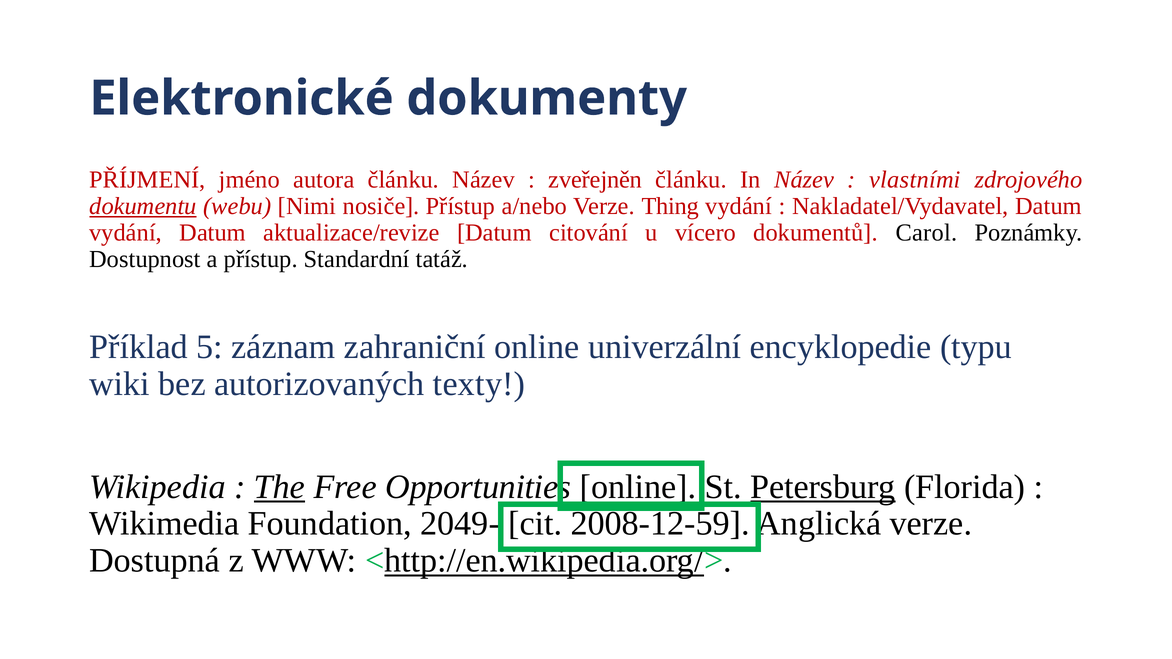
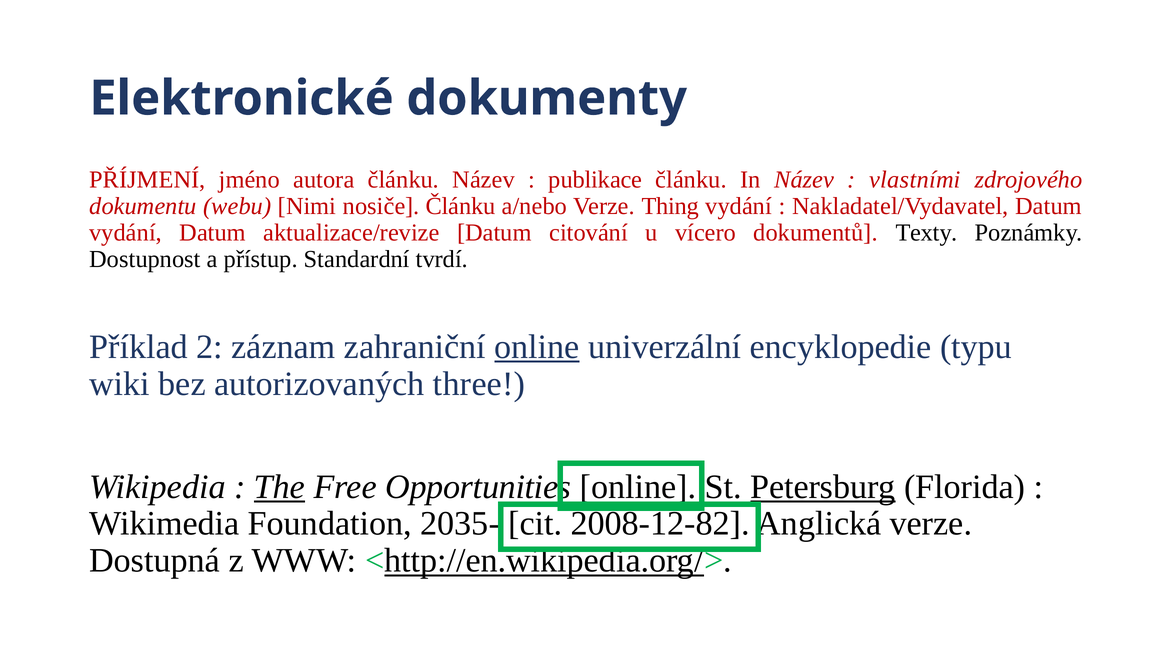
zveřejněn: zveřejněn -> publikace
dokumentu underline: present -> none
nosiče Přístup: Přístup -> Článku
Carol: Carol -> Texty
tatáž: tatáž -> tvrdí
5: 5 -> 2
online at (537, 347) underline: none -> present
texty: texty -> three
2049-: 2049- -> 2035-
2008-12-59: 2008-12-59 -> 2008-12-82
